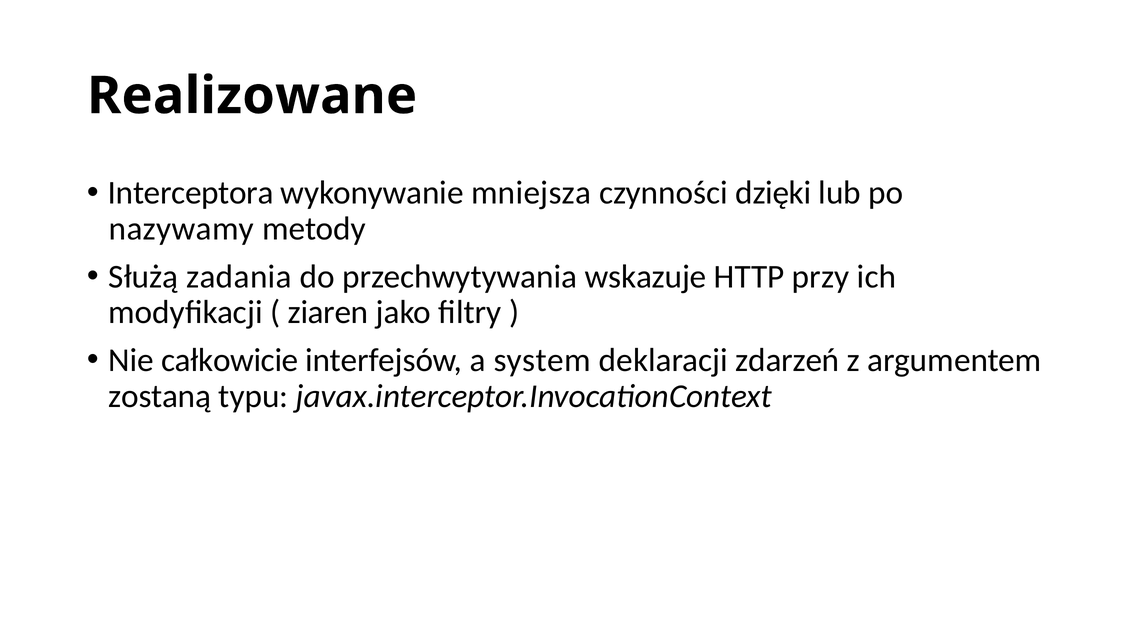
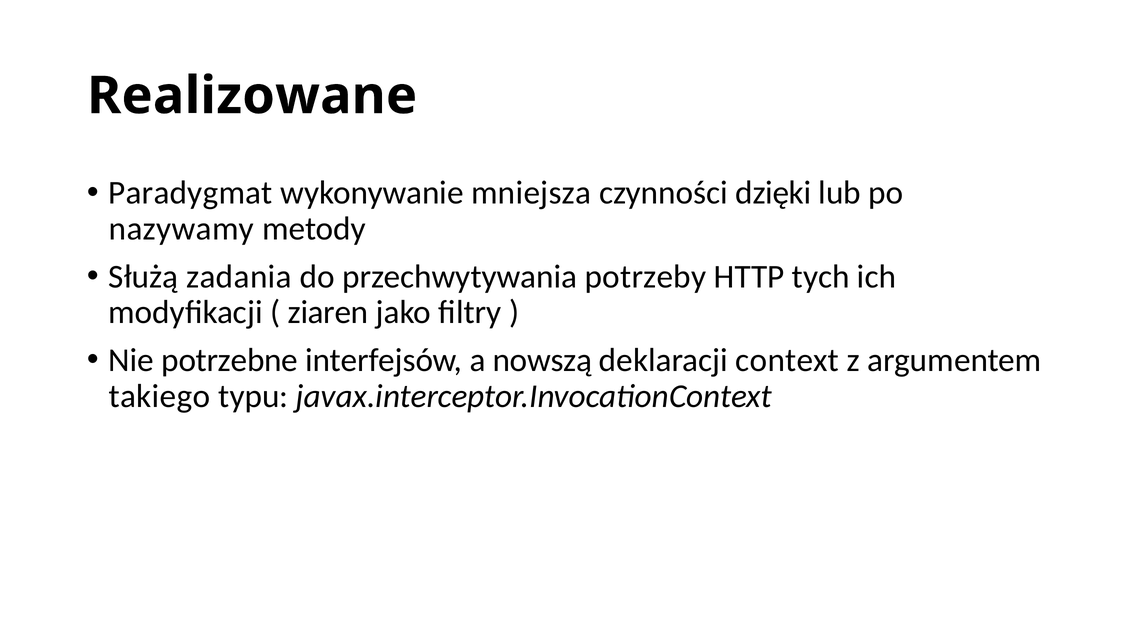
Interceptora: Interceptora -> Paradygmat
wskazuje: wskazuje -> potrzeby
przy: przy -> tych
całkowicie: całkowicie -> potrzebne
system: system -> nowszą
zdarzeń: zdarzeń -> context
zostaną: zostaną -> takiego
